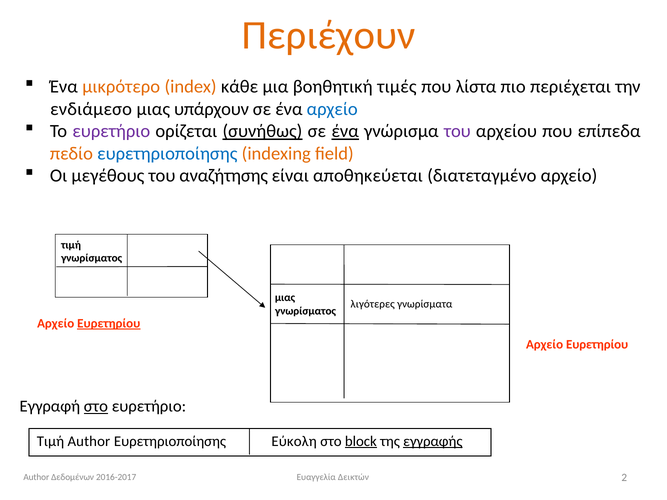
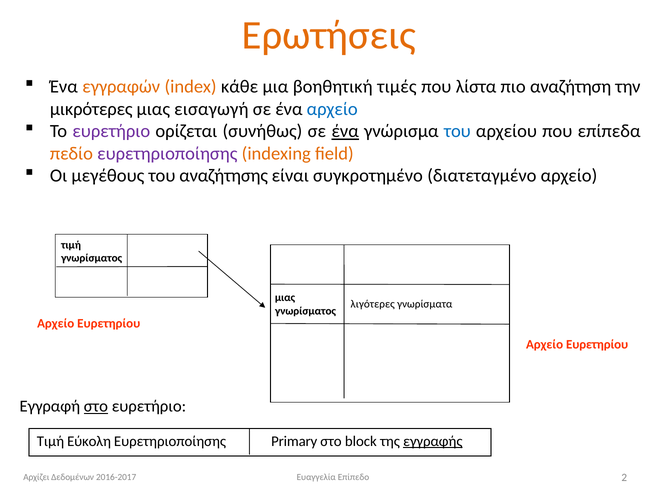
Περιέχουν: Περιέχουν -> Ερωτήσεις
μικρότερο: μικρότερο -> εγγραφών
περιέχεται: περιέχεται -> αναζήτηση
ενδιάμεσο: ενδιάμεσο -> μικρότερες
υπάρχουν: υπάρχουν -> εισαγωγή
συνήθως underline: present -> none
του at (457, 131) colour: purple -> blue
ευρετηριοποίησης at (167, 154) colour: blue -> purple
αποθηκεύεται: αποθηκεύεται -> συγκροτημένο
Ευρετηρίου at (109, 324) underline: present -> none
Τιμή Author: Author -> Εύκολη
Εύκολη: Εύκολη -> Primary
block underline: present -> none
Author at (36, 478): Author -> Αρχίζει
Δεικτών: Δεικτών -> Επίπεδο
